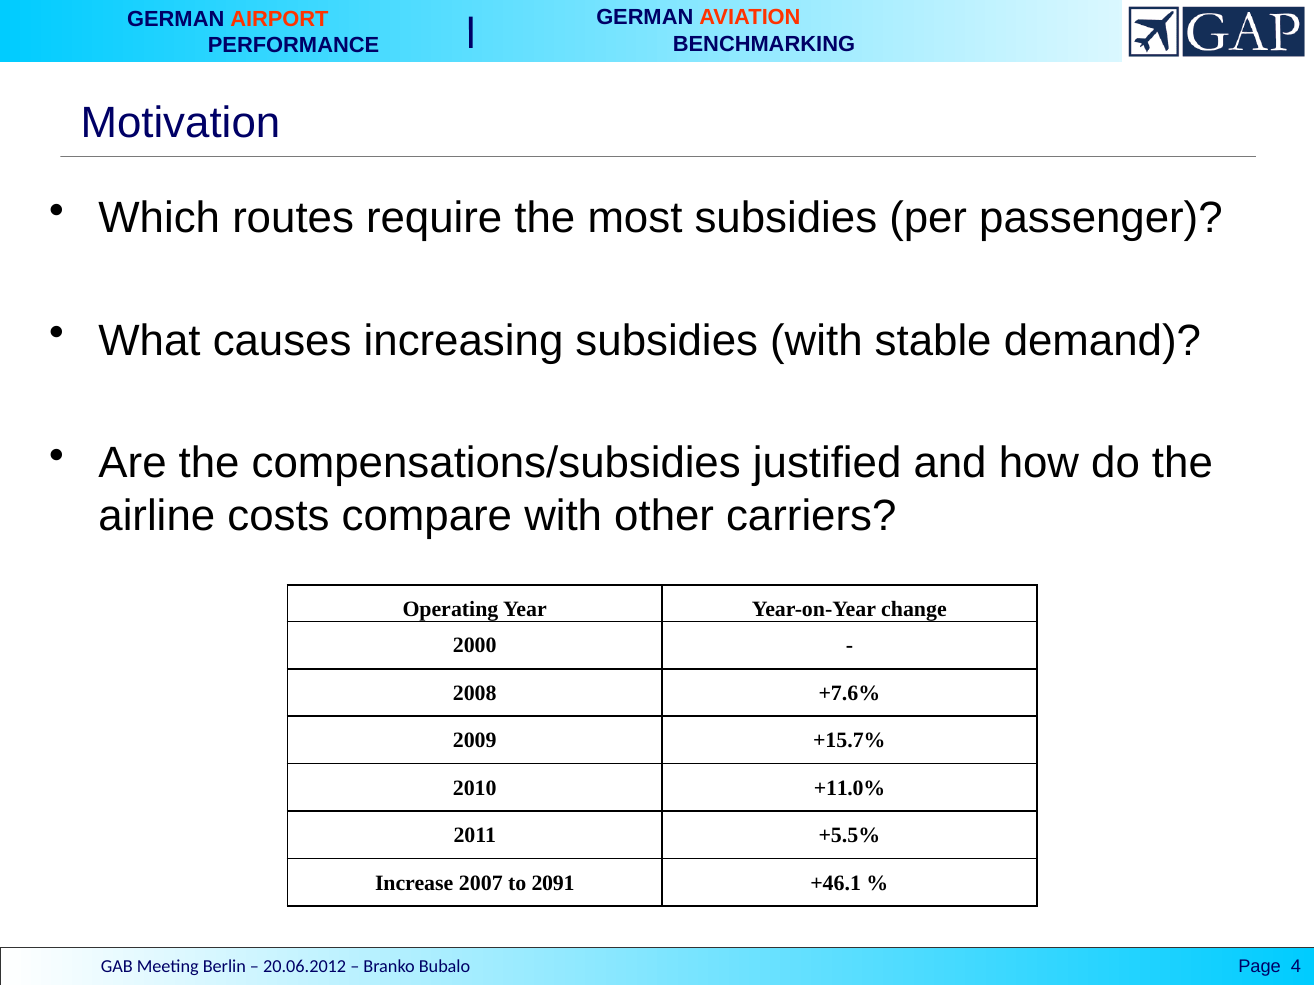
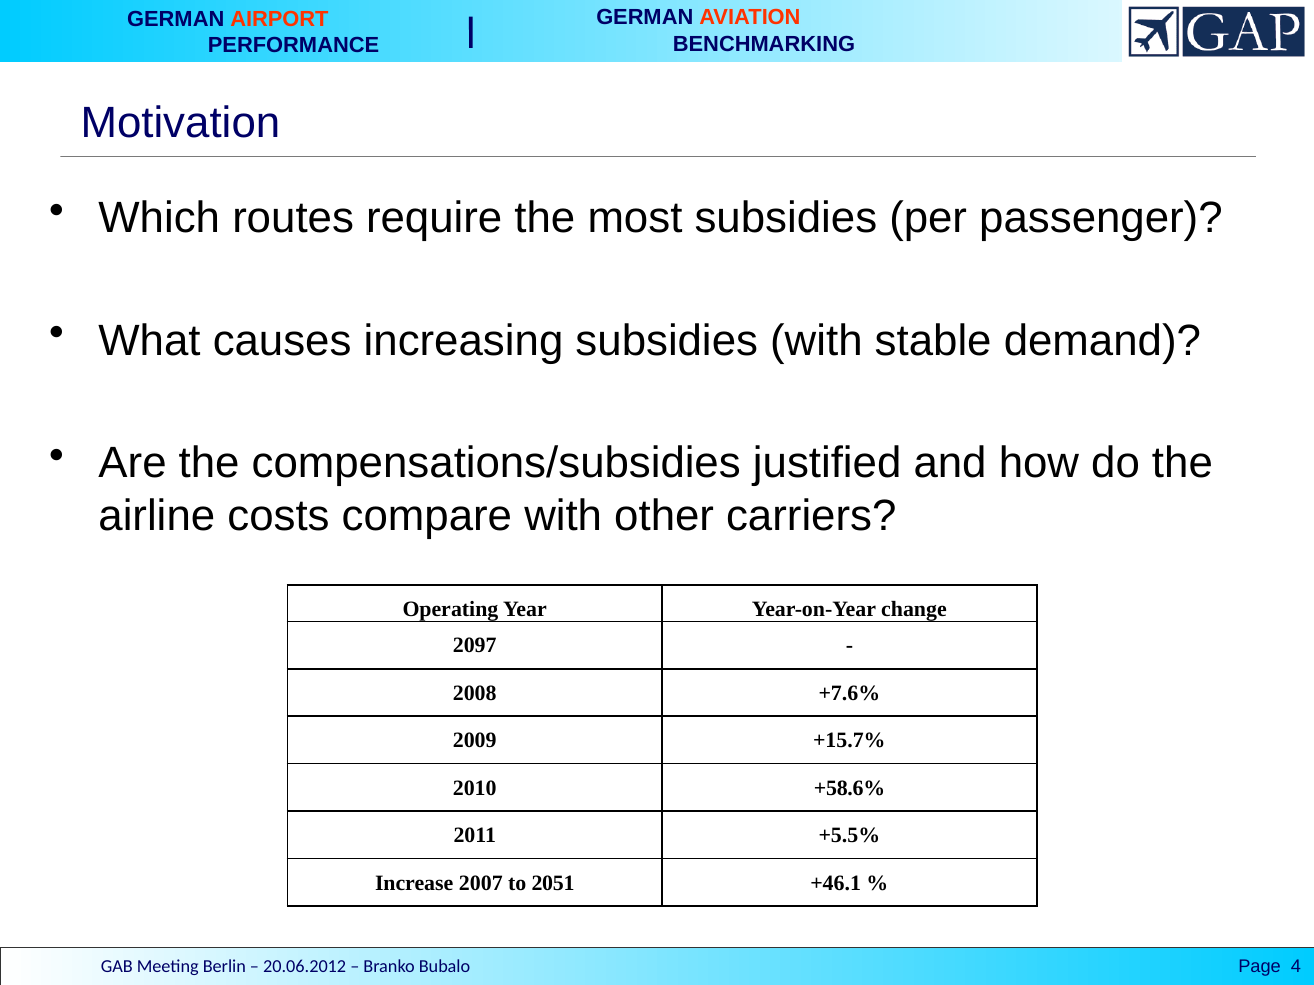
2000: 2000 -> 2097
+11.0%: +11.0% -> +58.6%
2091: 2091 -> 2051
